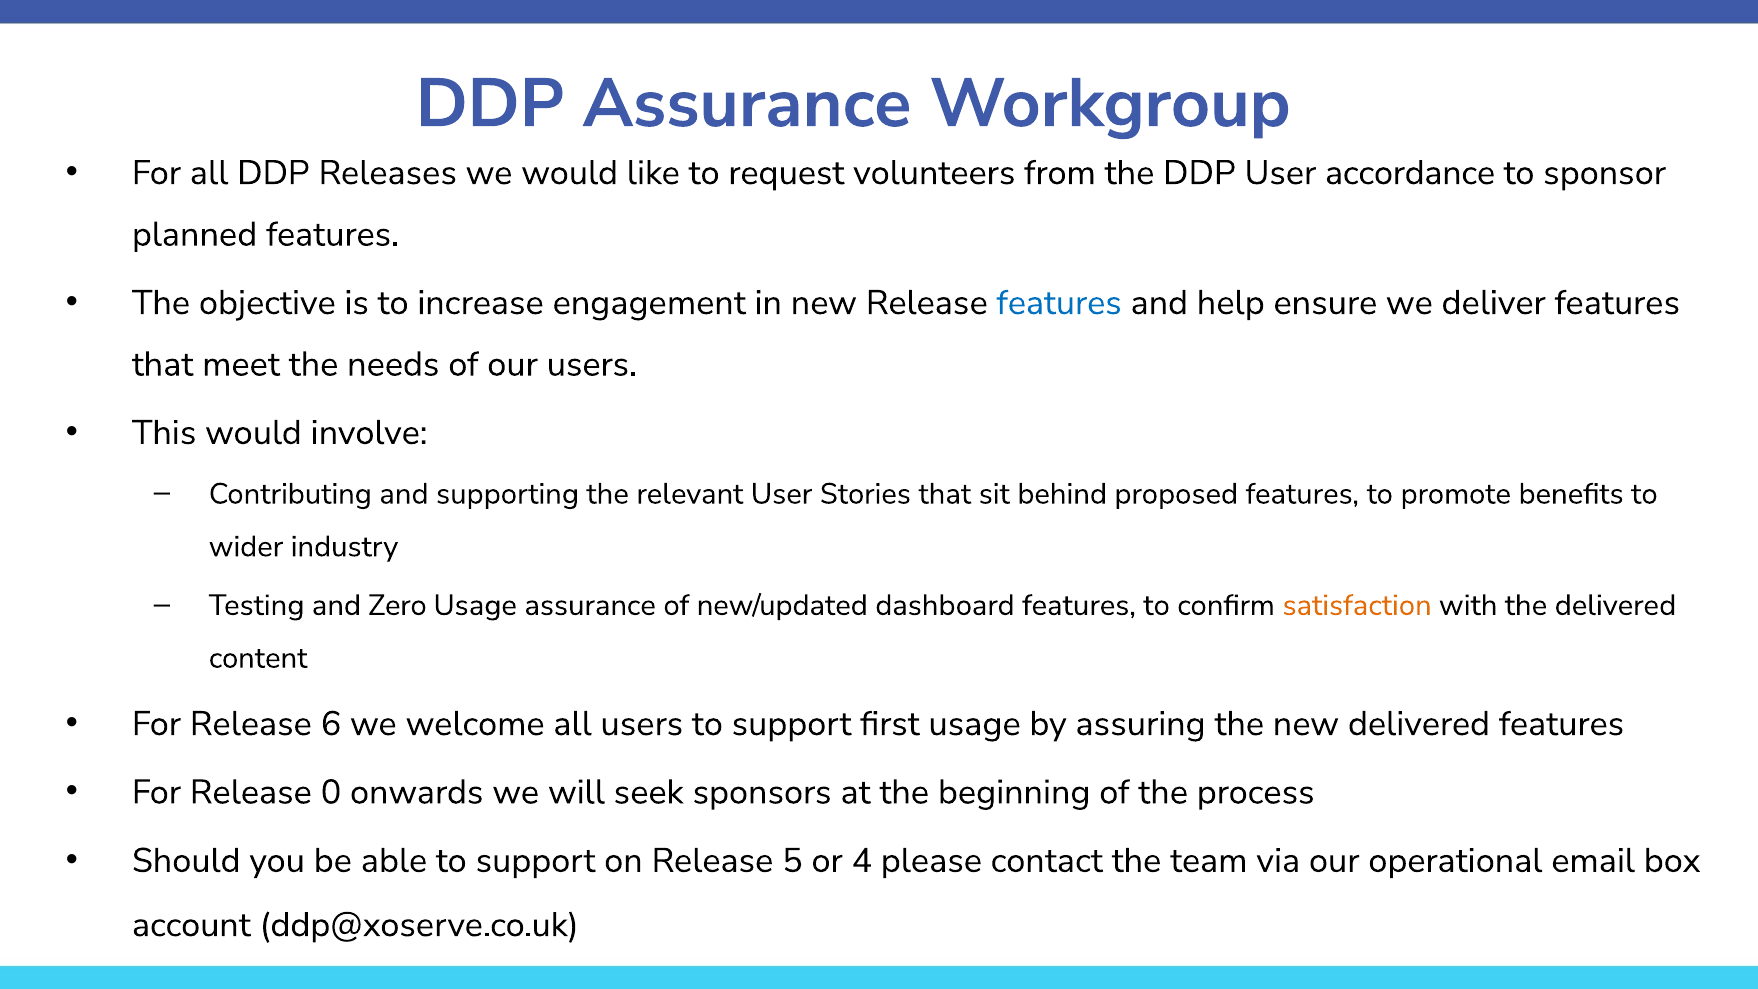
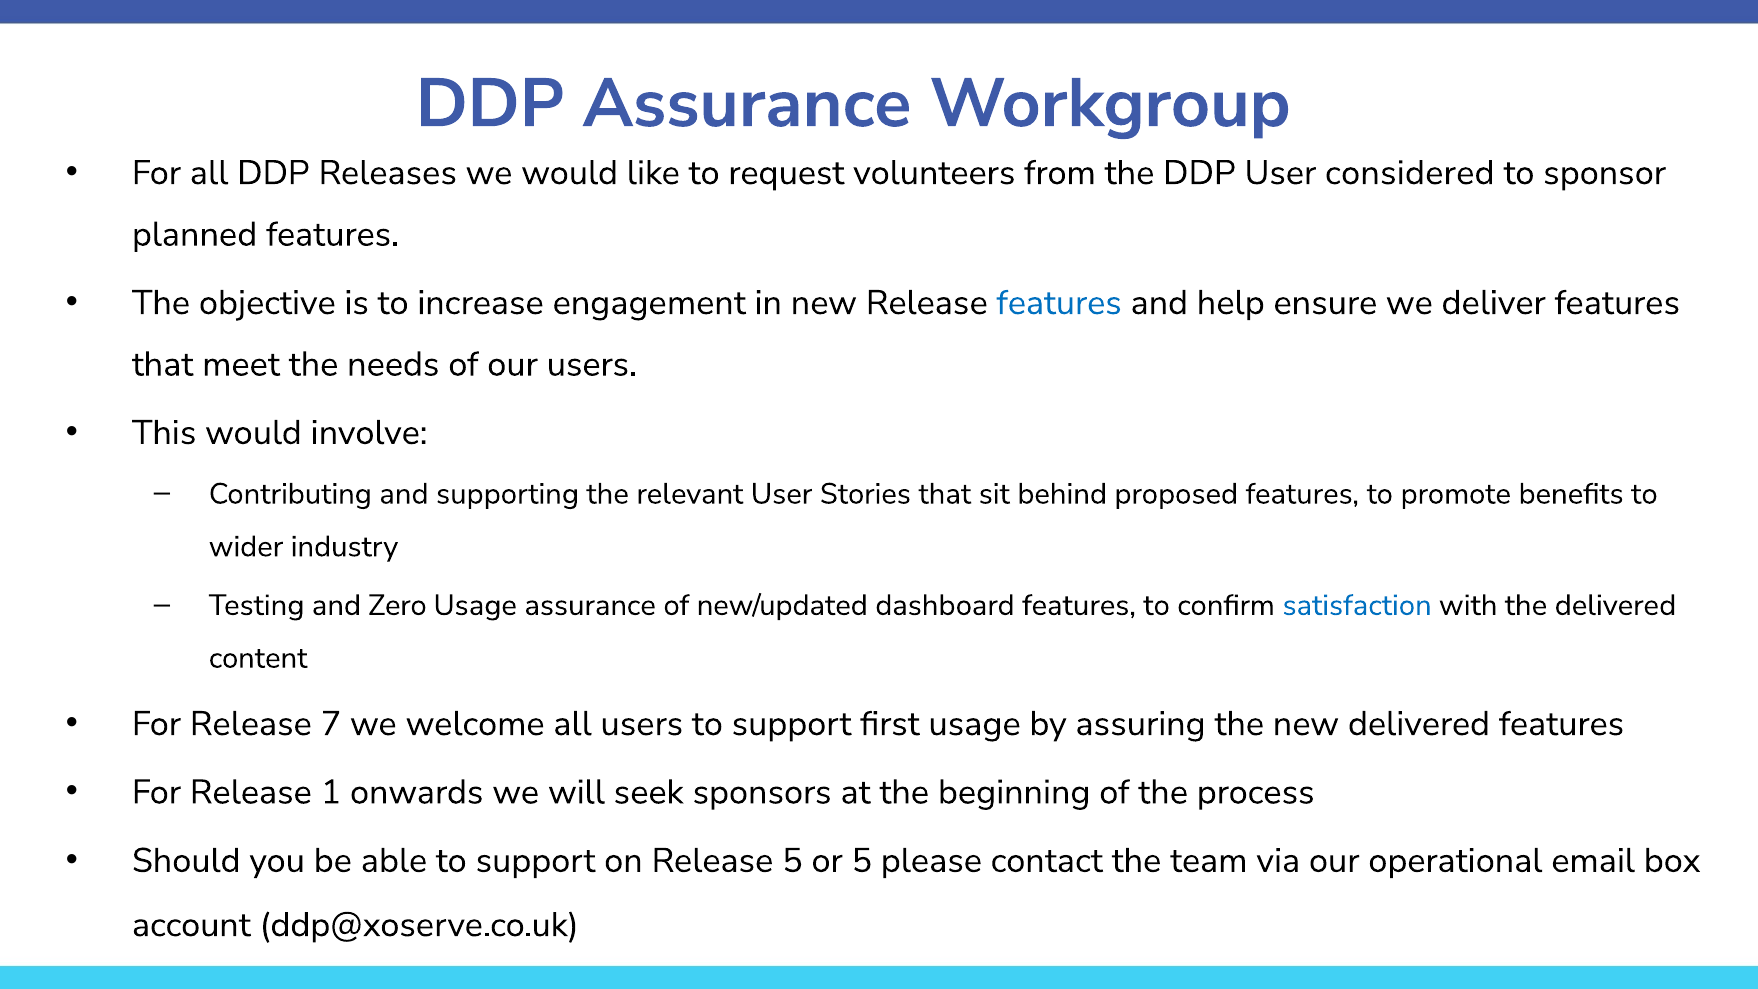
accordance: accordance -> considered
satisfaction colour: orange -> blue
6: 6 -> 7
0: 0 -> 1
or 4: 4 -> 5
